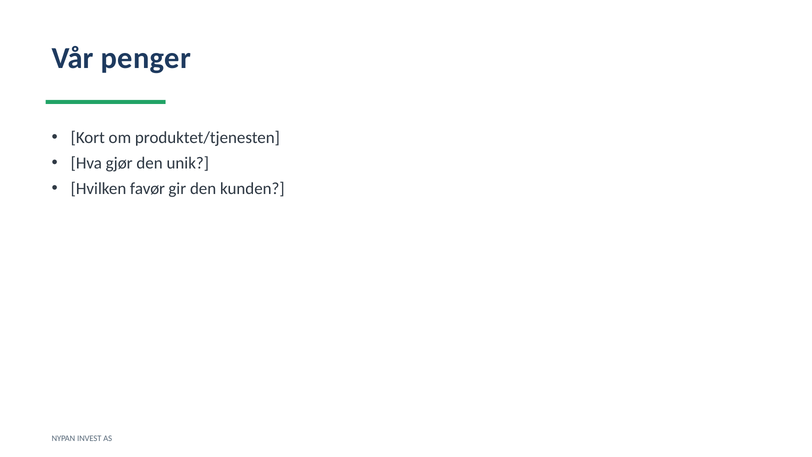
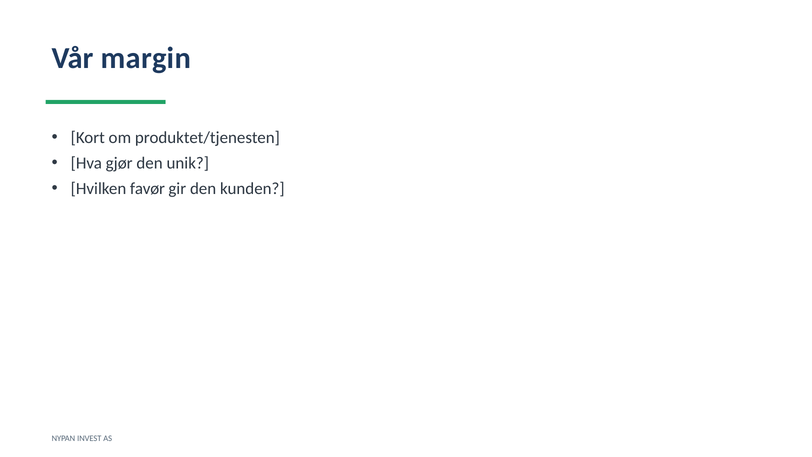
penger: penger -> margin
